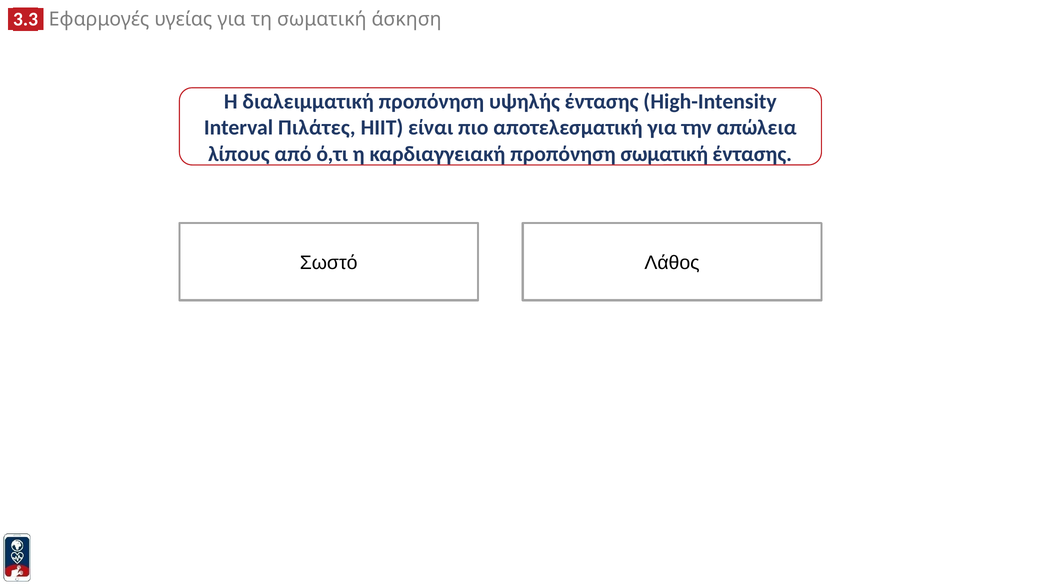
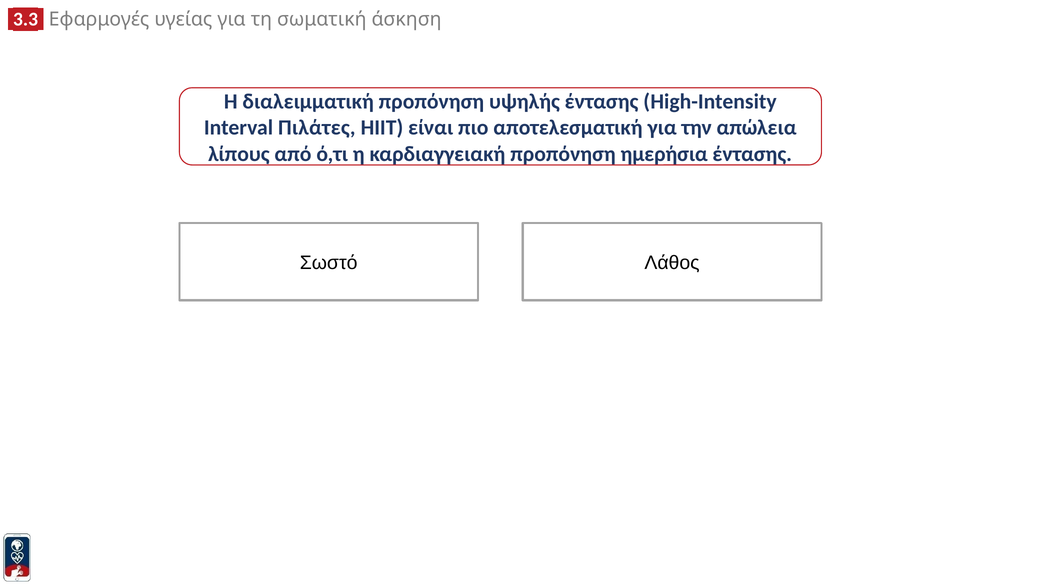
προπόνηση σωματική: σωματική -> ημερήσια
